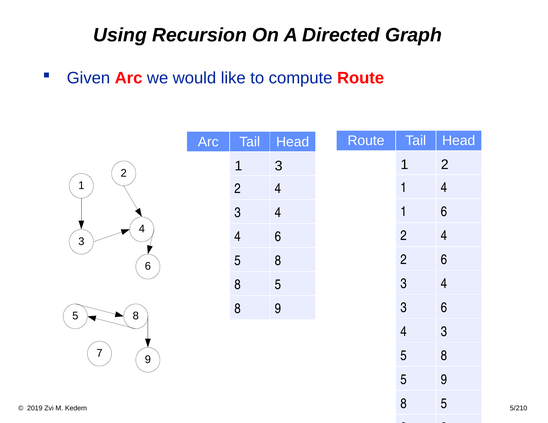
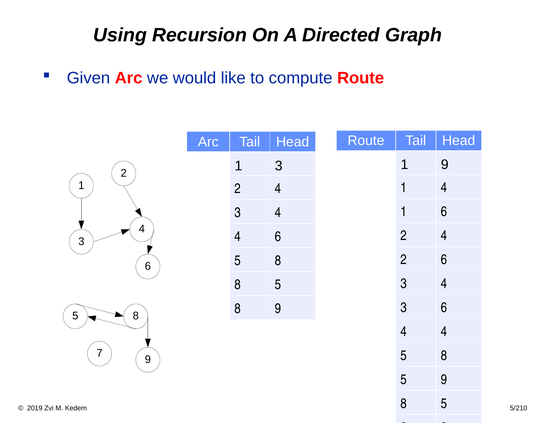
2 at (445, 165): 2 -> 9
3 at (444, 332): 3 -> 4
